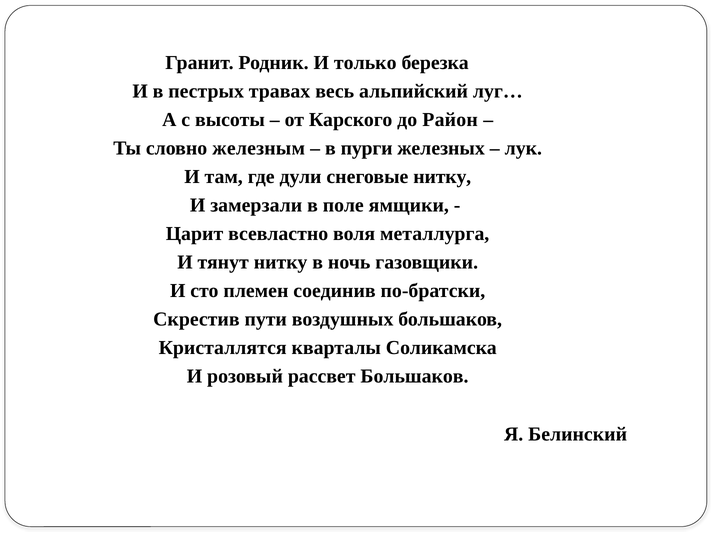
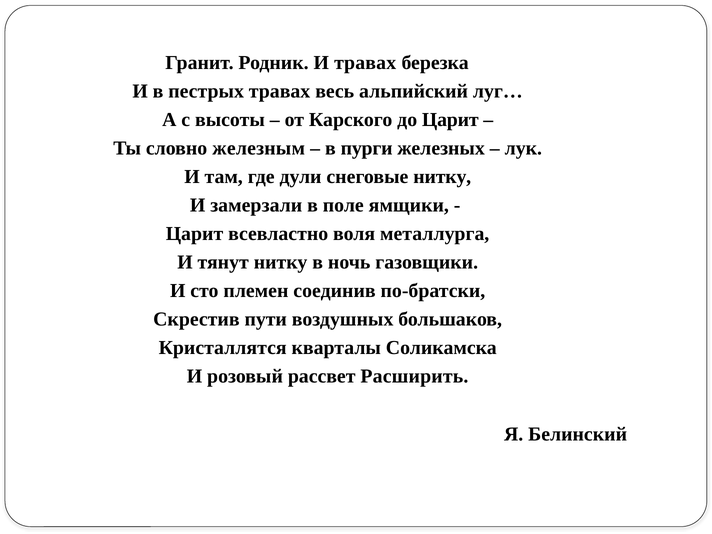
И только: только -> травах
до Район: Район -> Царит
рассвет Большаков: Большаков -> Расширить
